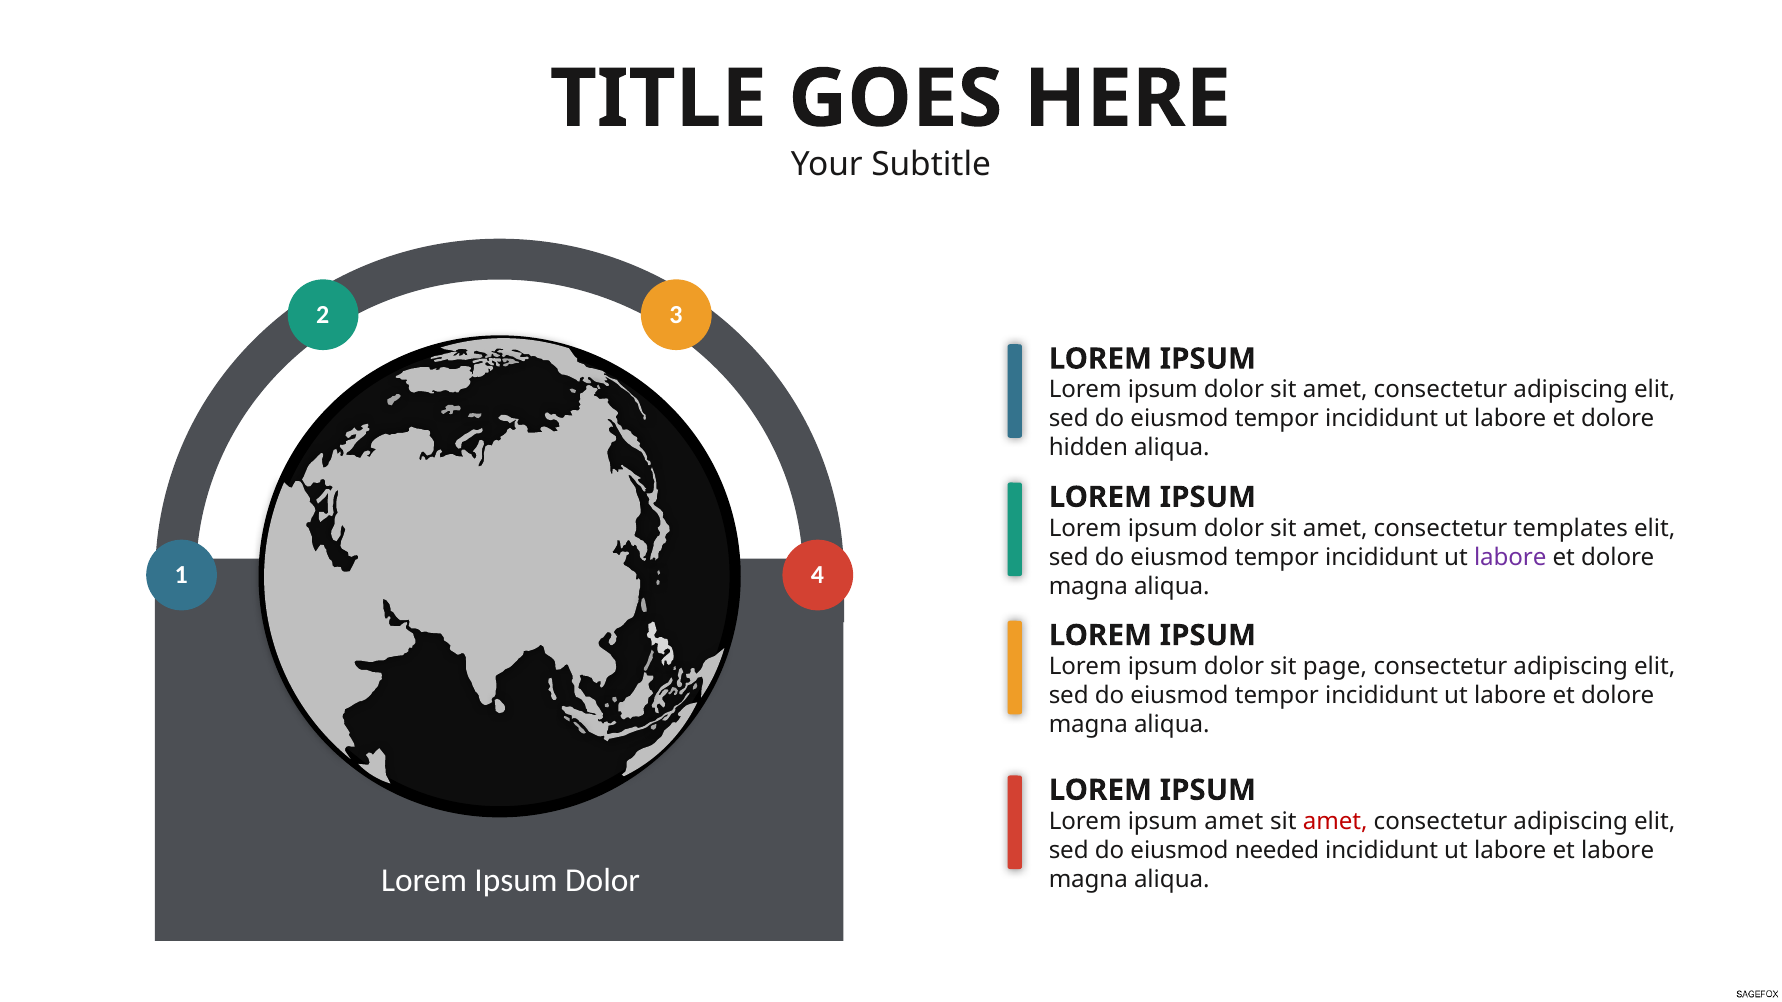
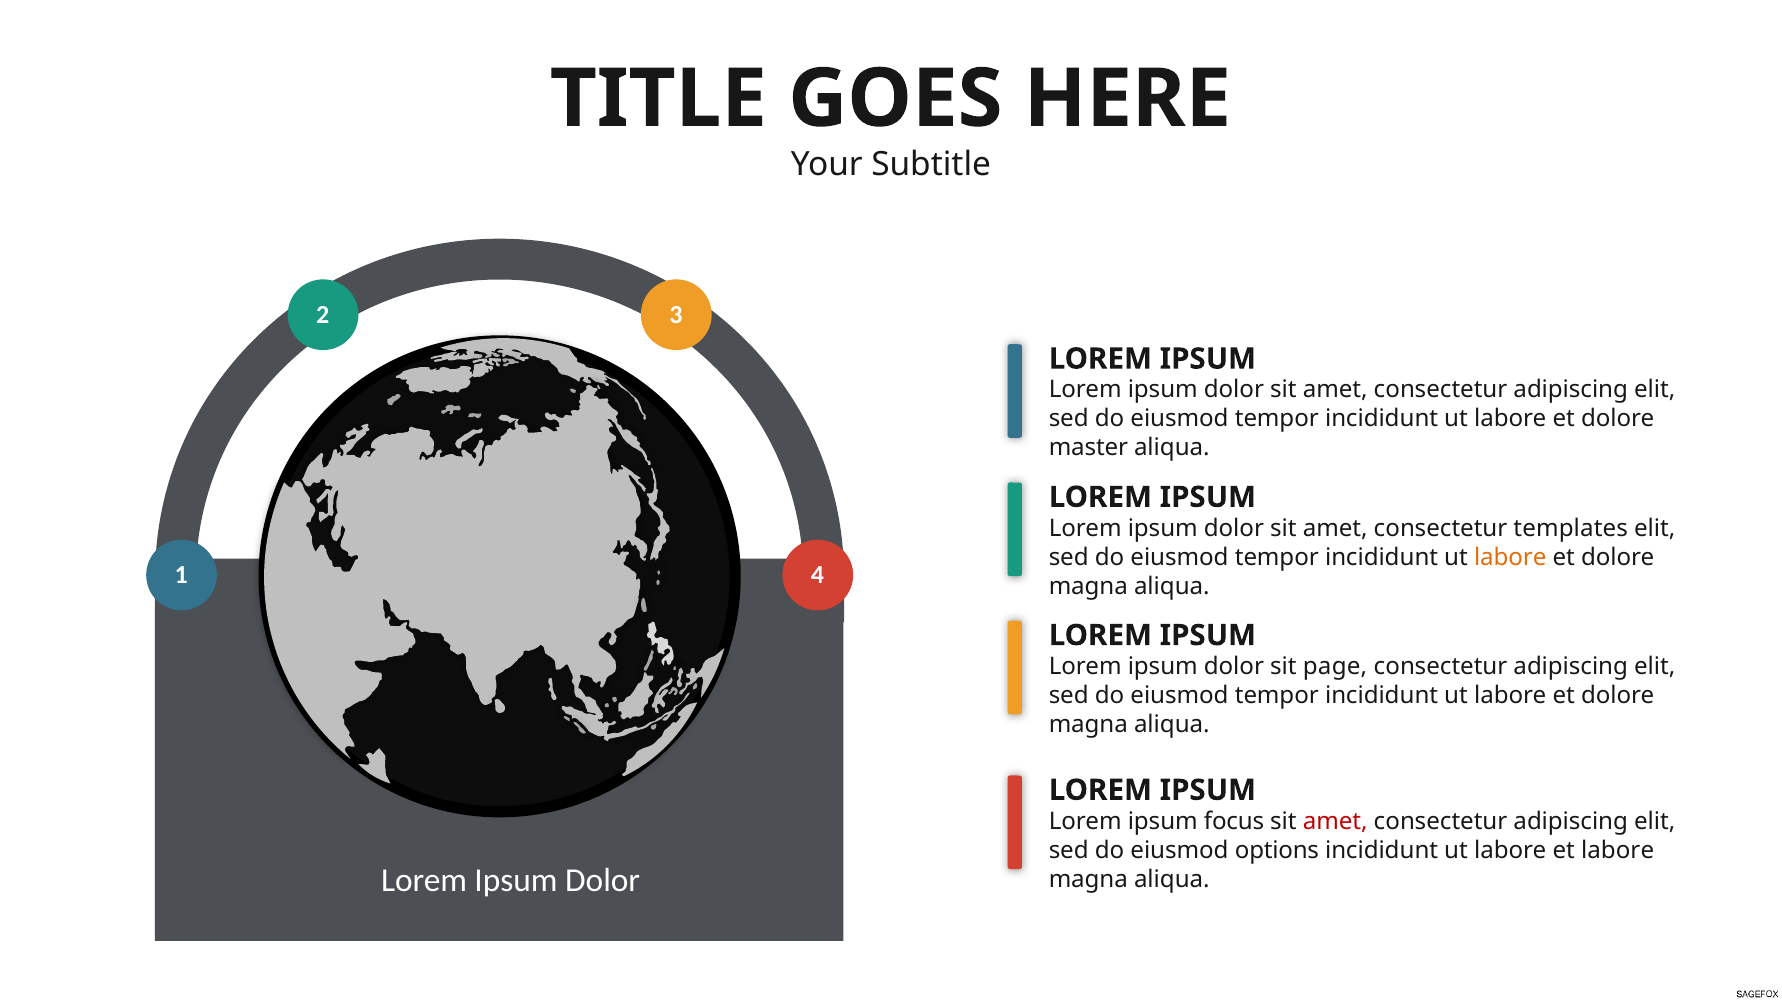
hidden: hidden -> master
labore at (1510, 557) colour: purple -> orange
ipsum amet: amet -> focus
needed: needed -> options
